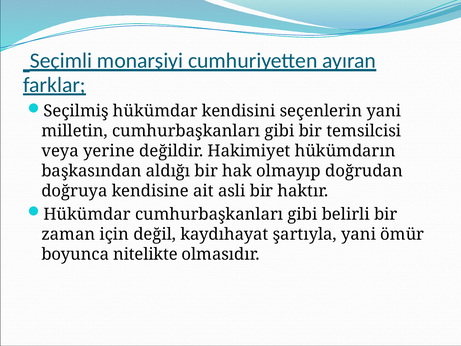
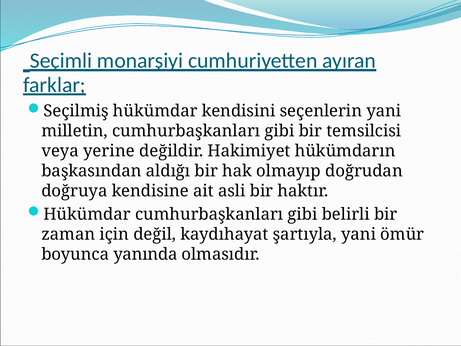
nitelikte: nitelikte -> yanında
